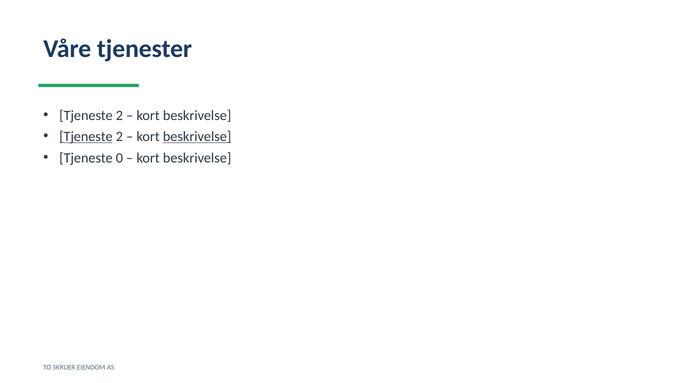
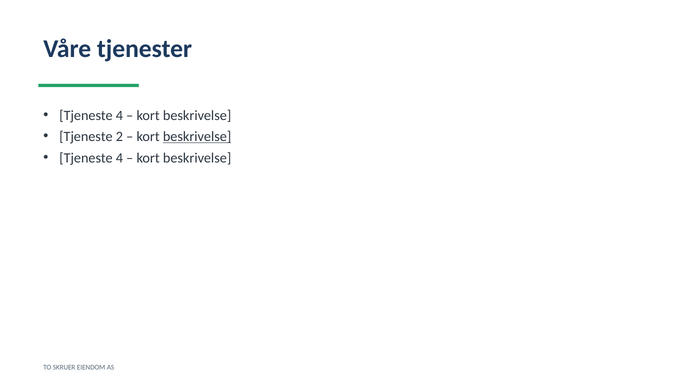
2 at (119, 115): 2 -> 4
Tjeneste at (86, 137) underline: present -> none
0 at (119, 158): 0 -> 4
